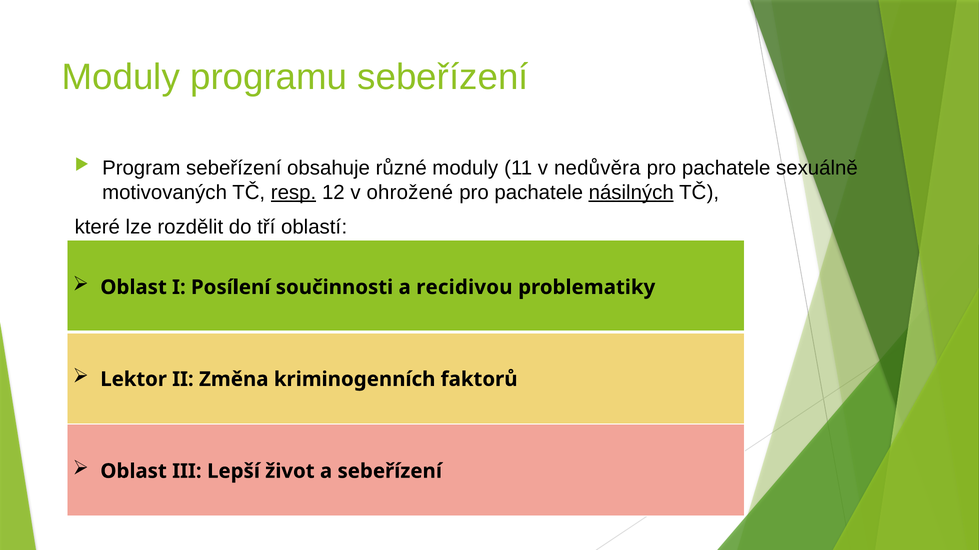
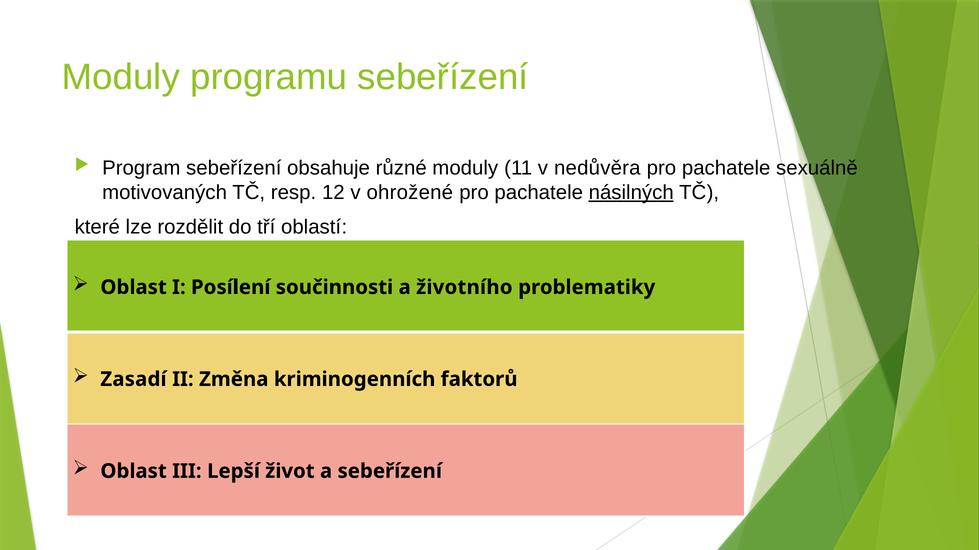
resp underline: present -> none
recidivou: recidivou -> životního
Lektor: Lektor -> Zasadí
